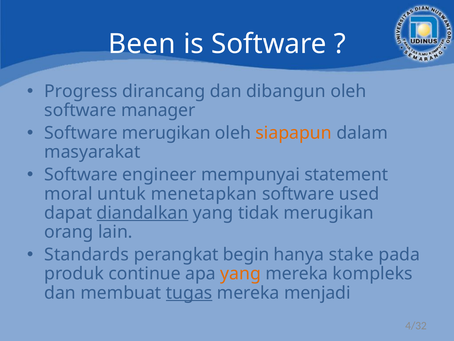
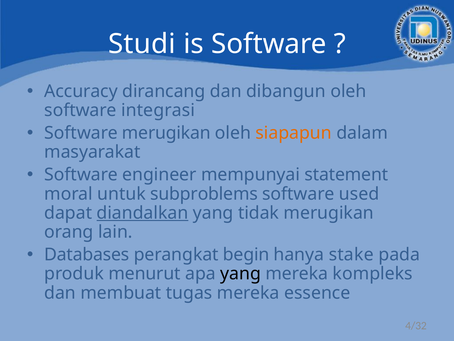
Been: Been -> Studi
Progress: Progress -> Accuracy
manager: manager -> integrasi
menetapkan: menetapkan -> subproblems
Standards: Standards -> Databases
continue: continue -> menurut
yang at (241, 273) colour: orange -> black
tugas underline: present -> none
menjadi: menjadi -> essence
